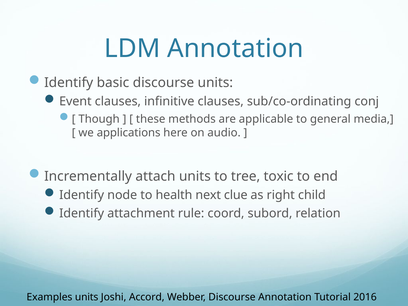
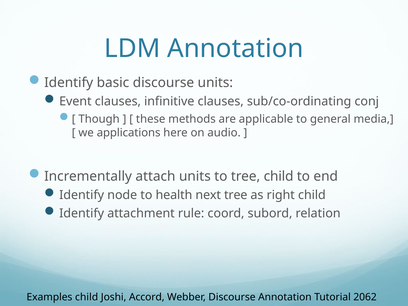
tree toxic: toxic -> child
next clue: clue -> tree
Examples units: units -> child
2016: 2016 -> 2062
